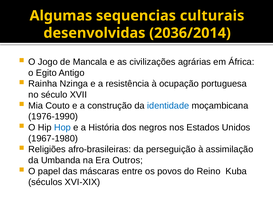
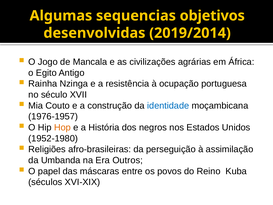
culturais: culturais -> objetivos
2036/2014: 2036/2014 -> 2019/2014
1976-1990: 1976-1990 -> 1976-1957
Hop colour: blue -> orange
1967-1980: 1967-1980 -> 1952-1980
